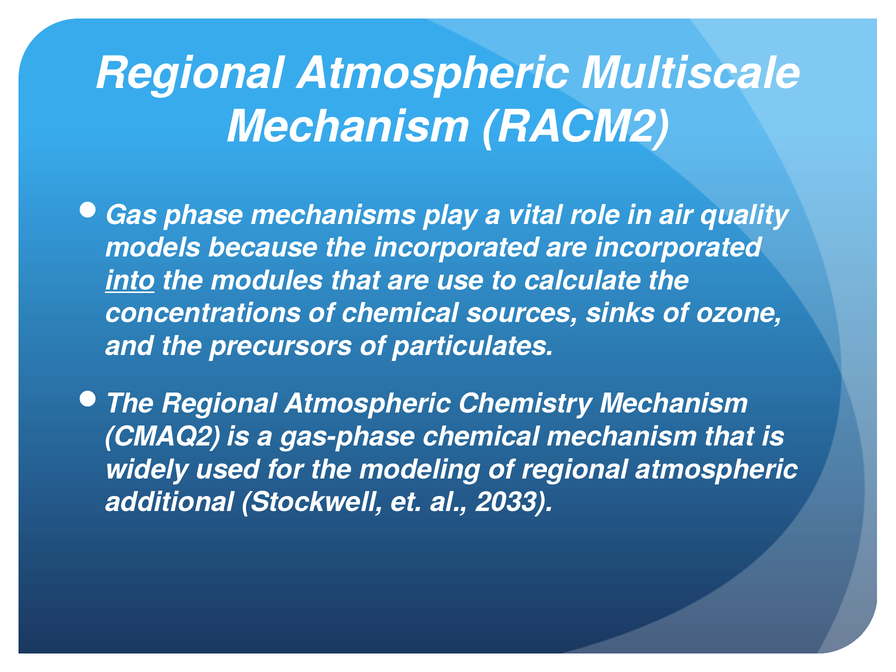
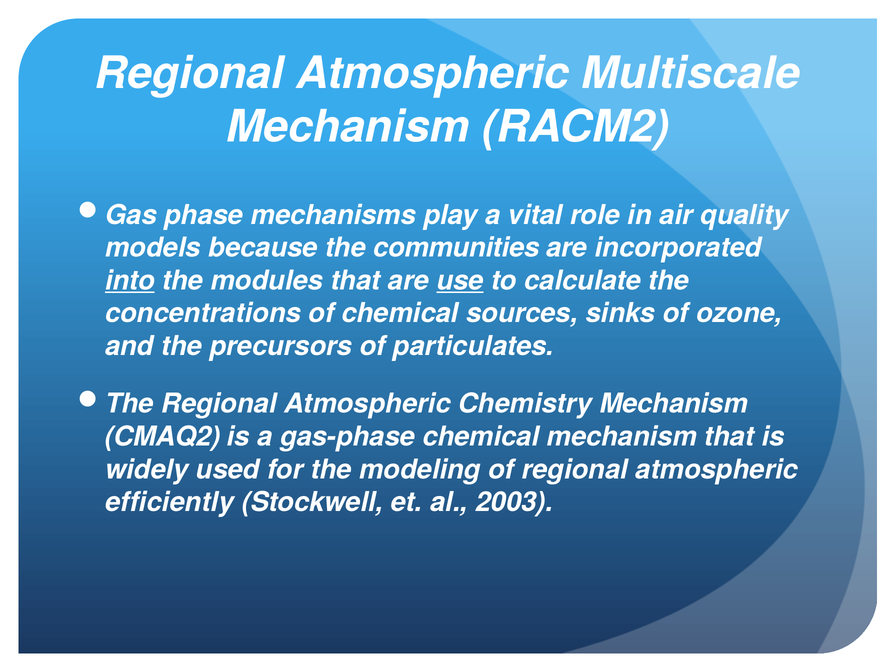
the incorporated: incorporated -> communities
use underline: none -> present
additional: additional -> efficiently
2033: 2033 -> 2003
